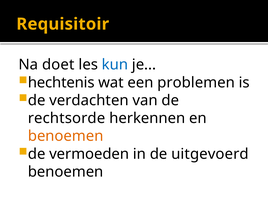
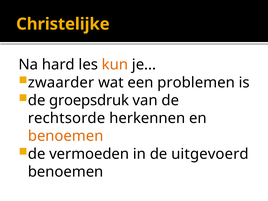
Requisitoir: Requisitoir -> Christelijke
doet: doet -> hard
kun colour: blue -> orange
hechtenis: hechtenis -> zwaarder
verdachten: verdachten -> groepsdruk
